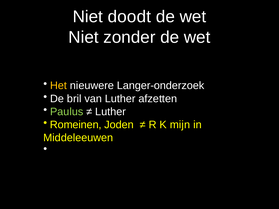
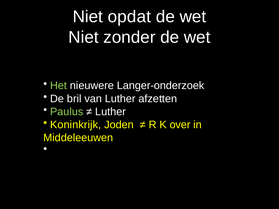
doodt: doodt -> opdat
Het colour: yellow -> light green
Romeinen: Romeinen -> Koninkrijk
mijn: mijn -> over
